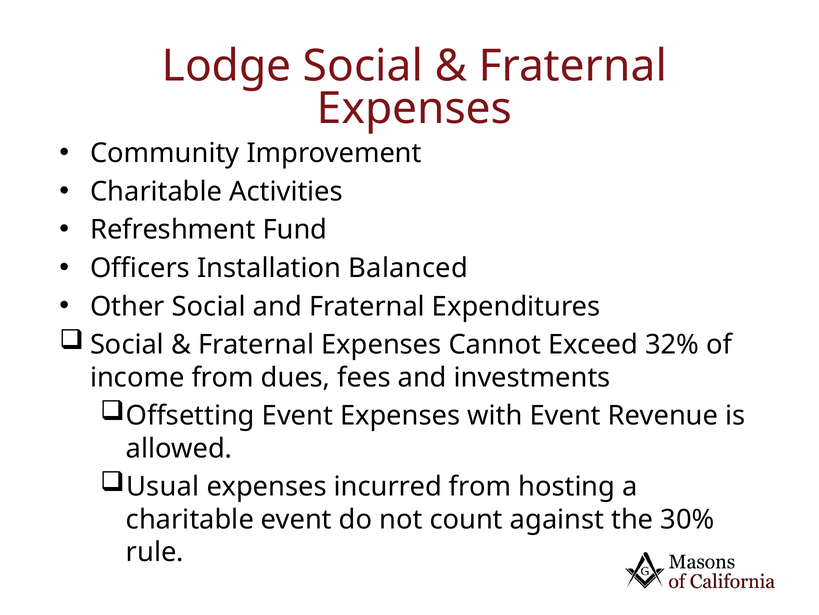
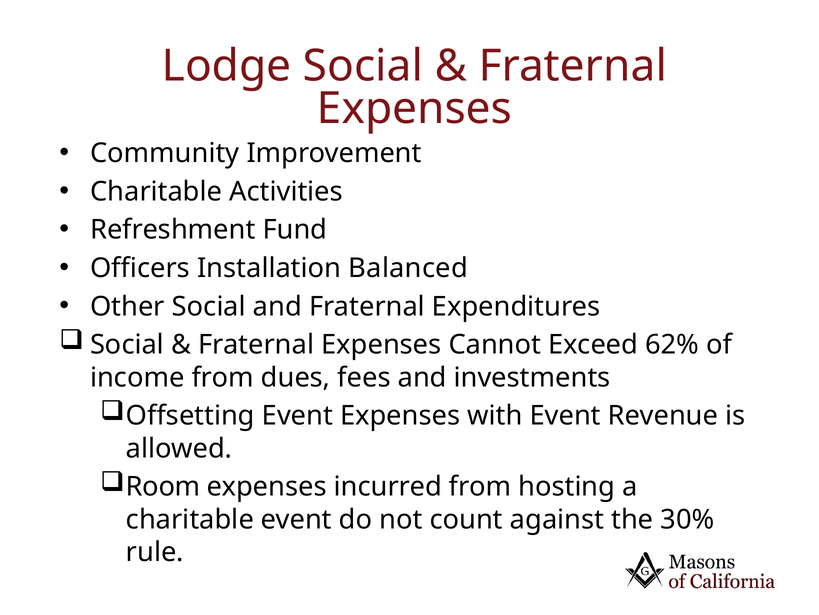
32%: 32% -> 62%
Usual: Usual -> Room
